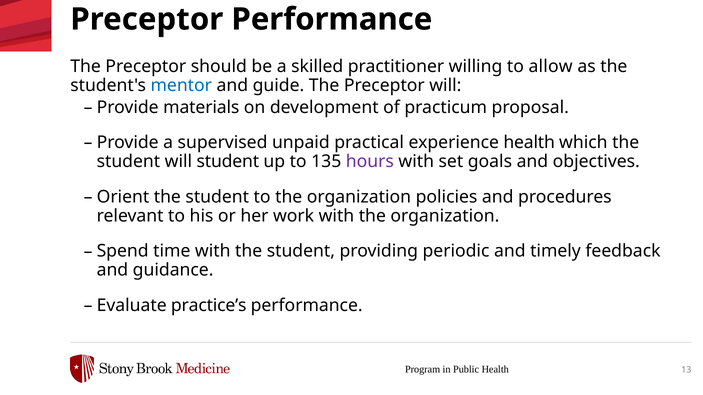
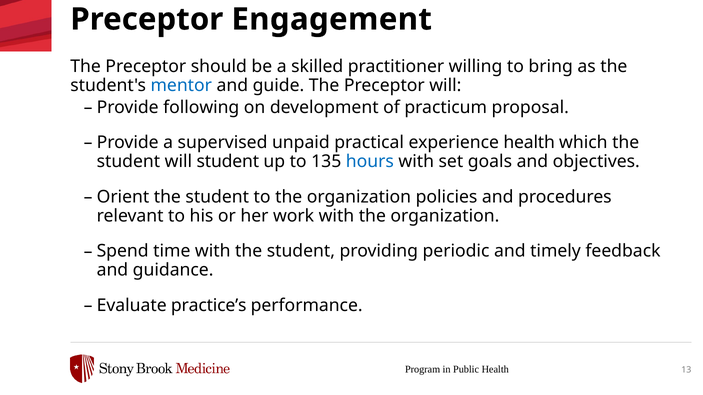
Preceptor Performance: Performance -> Engagement
allow: allow -> bring
materials: materials -> following
hours colour: purple -> blue
